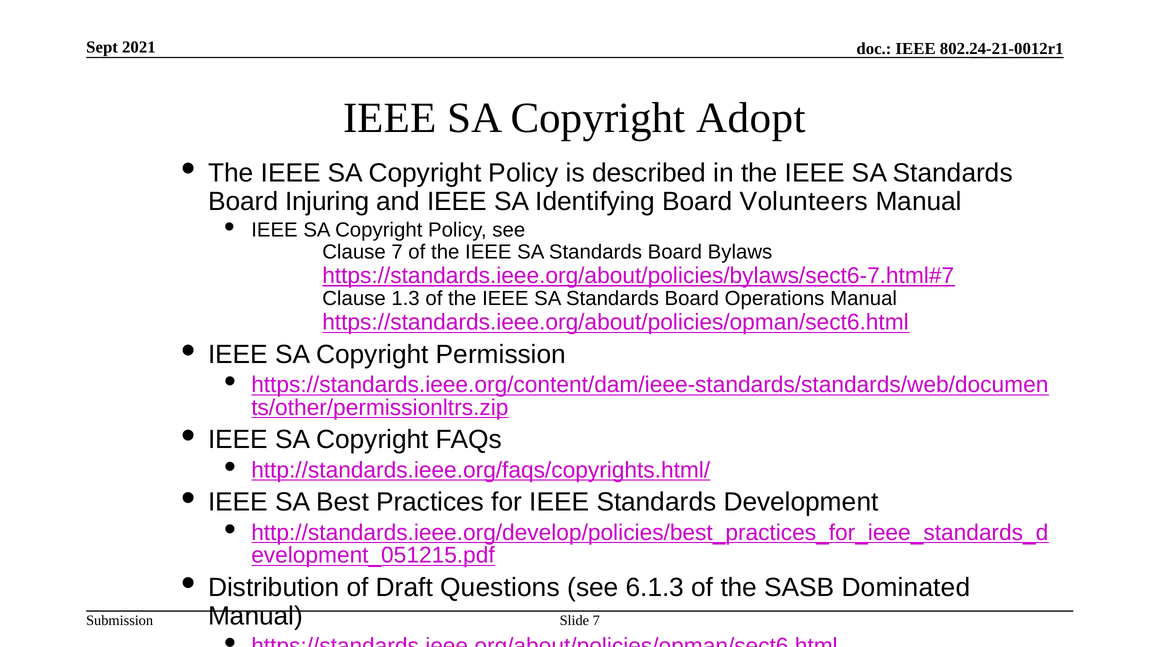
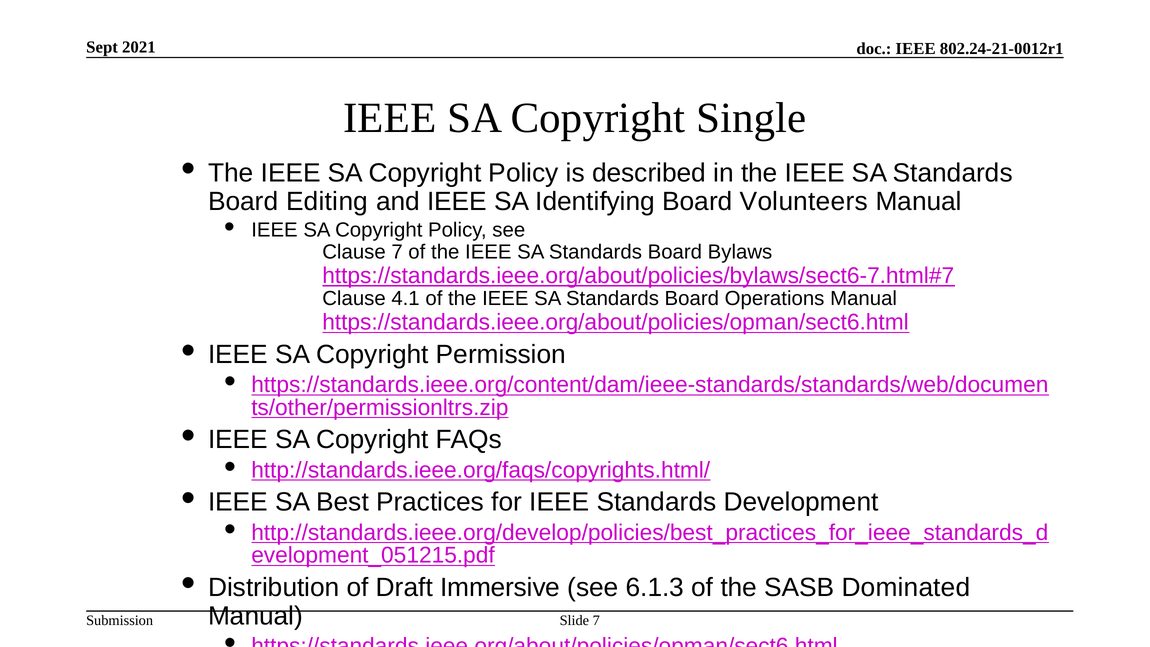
Adopt: Adopt -> Single
Injuring: Injuring -> Editing
1.3: 1.3 -> 4.1
Questions: Questions -> Immersive
